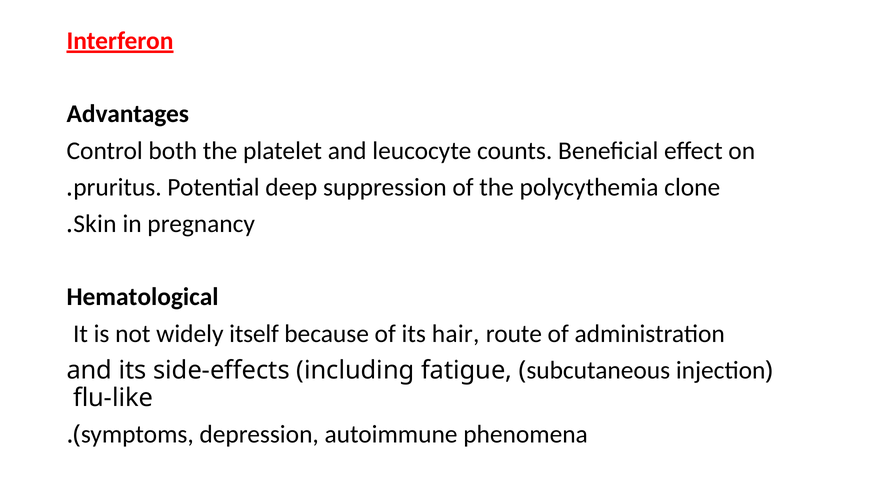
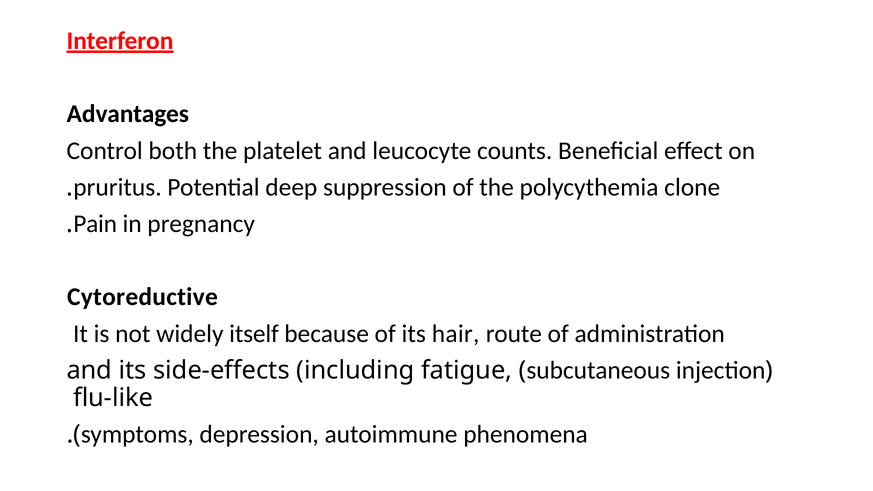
Skin: Skin -> Pain
Hematological: Hematological -> Cytoreductive
